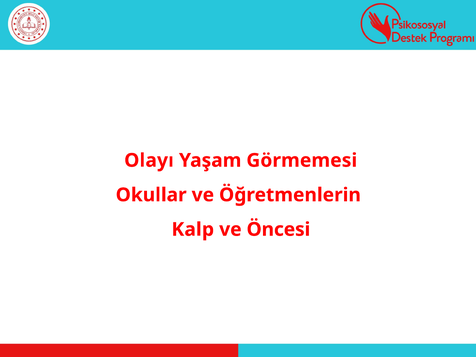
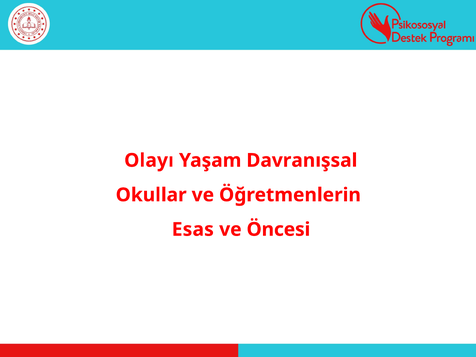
Görmemesi: Görmemesi -> Davranışsal
Kalp: Kalp -> Esas
